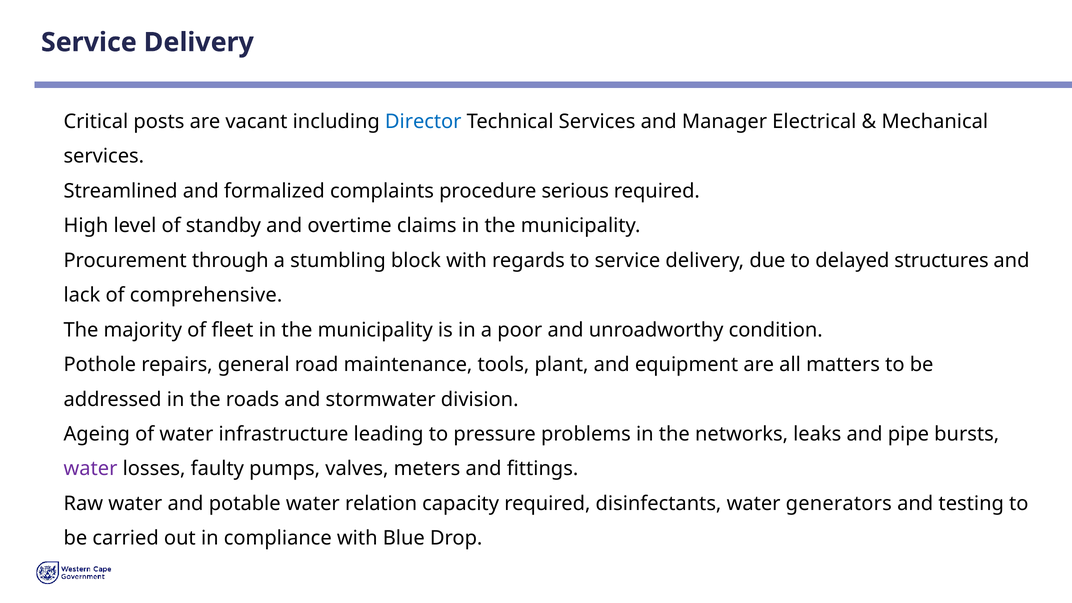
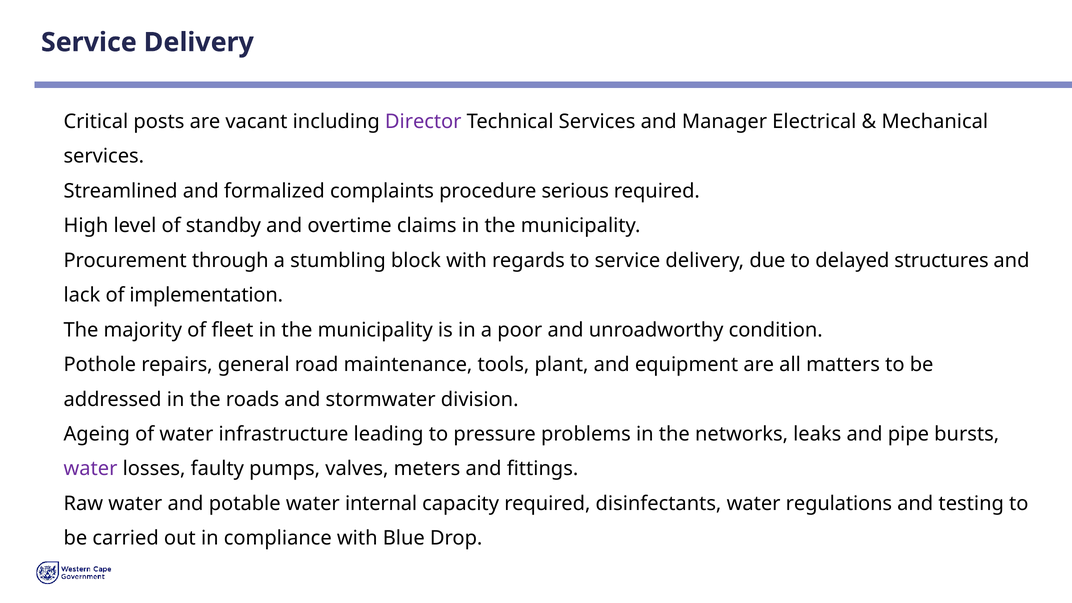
Director colour: blue -> purple
comprehensive: comprehensive -> implementation
relation: relation -> internal
generators: generators -> regulations
